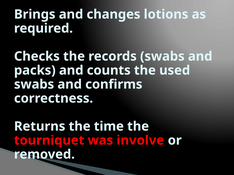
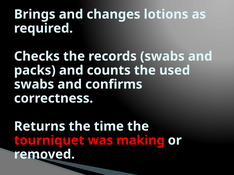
involve: involve -> making
